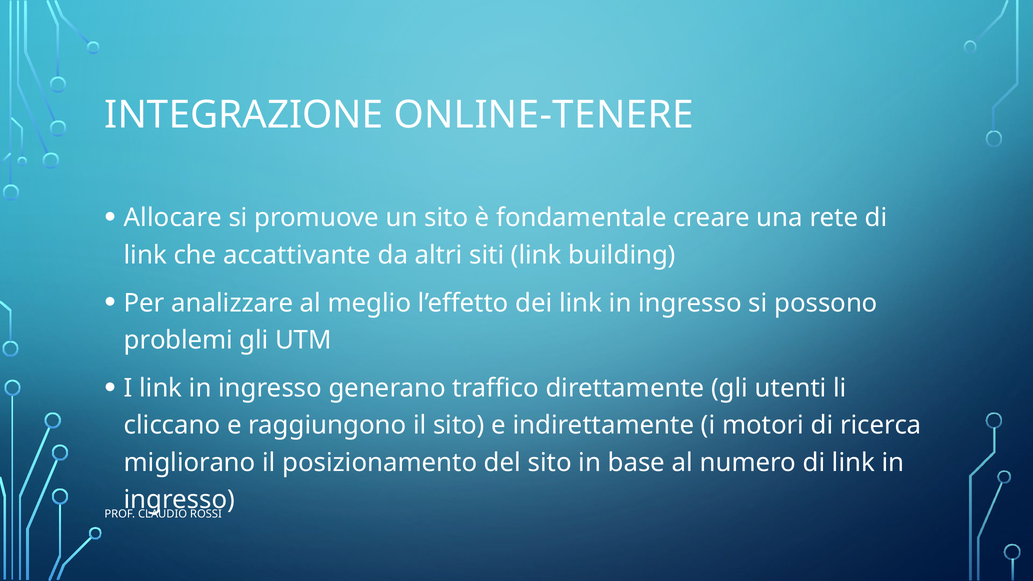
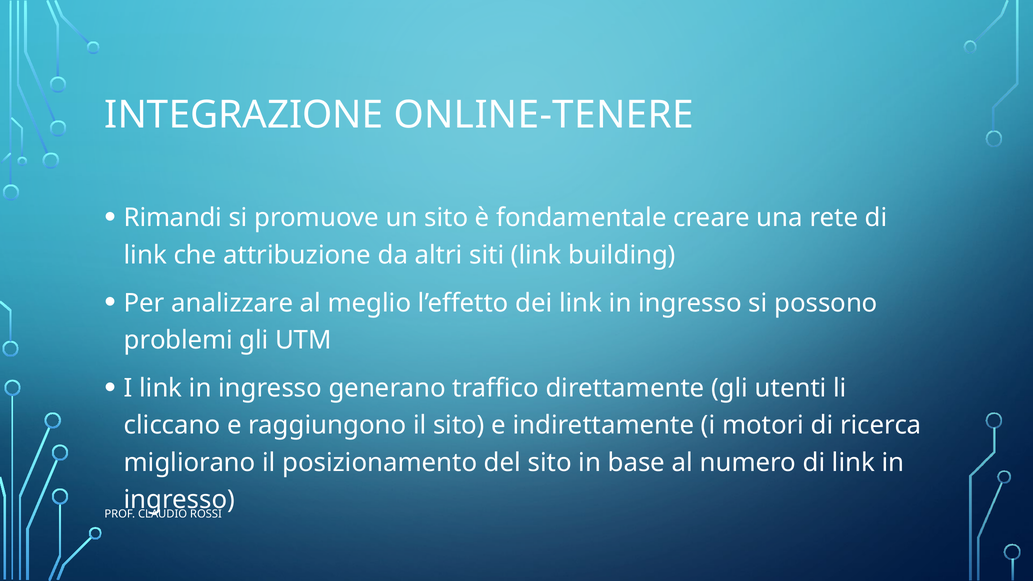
Allocare: Allocare -> Rimandi
accattivante: accattivante -> attribuzione
